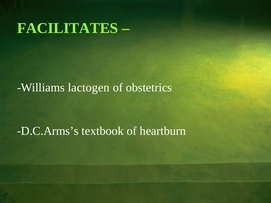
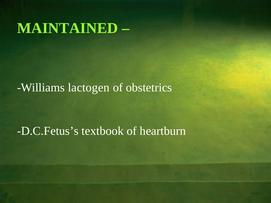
FACILITATES: FACILITATES -> MAINTAINED
D.C.Arms’s: D.C.Arms’s -> D.C.Fetus’s
